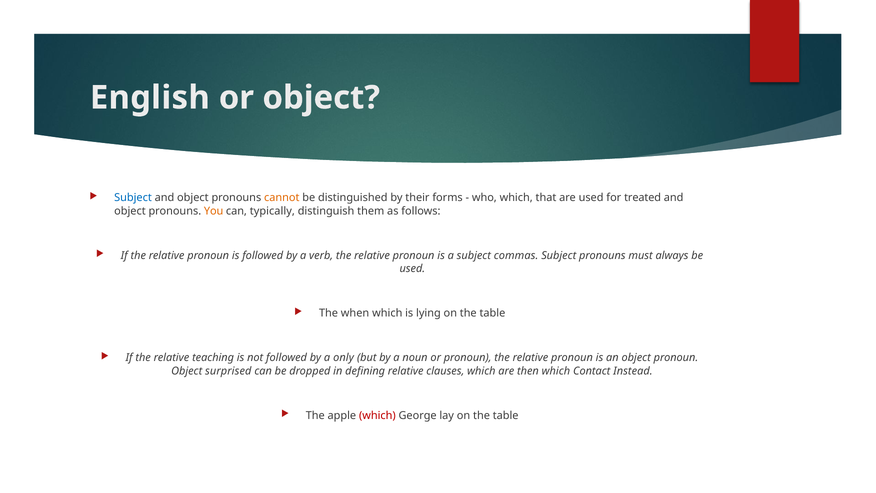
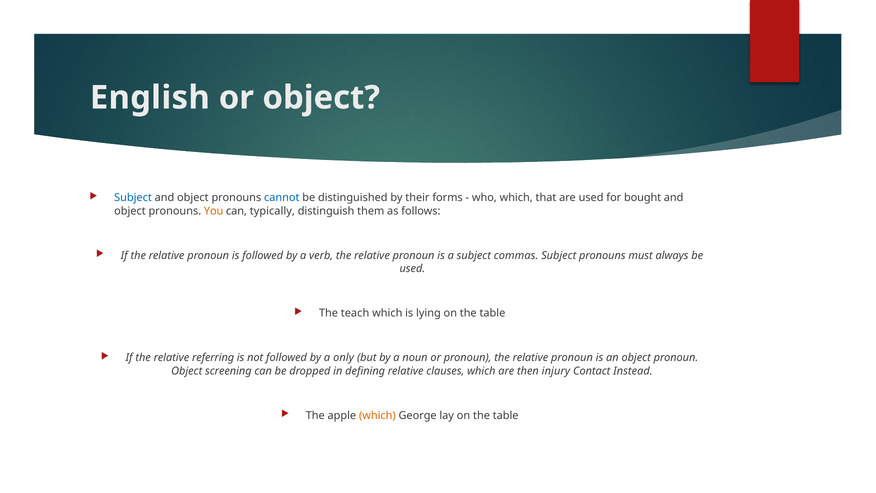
cannot colour: orange -> blue
treated: treated -> bought
when: when -> teach
teaching: teaching -> referring
surprised: surprised -> screening
then which: which -> injury
which at (377, 415) colour: red -> orange
